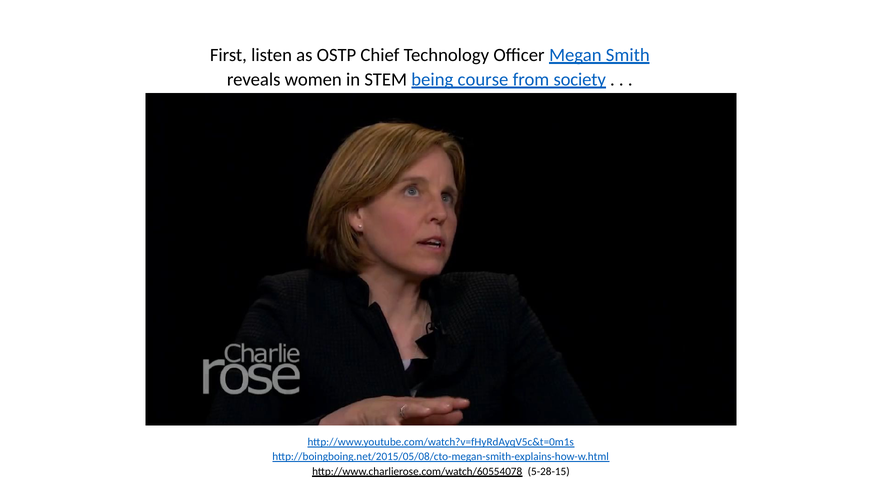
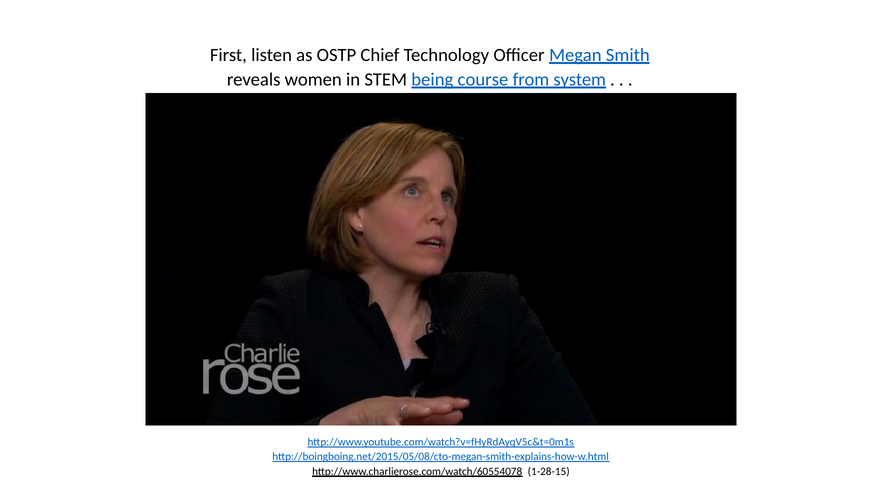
society: society -> system
5-28-15: 5-28-15 -> 1-28-15
